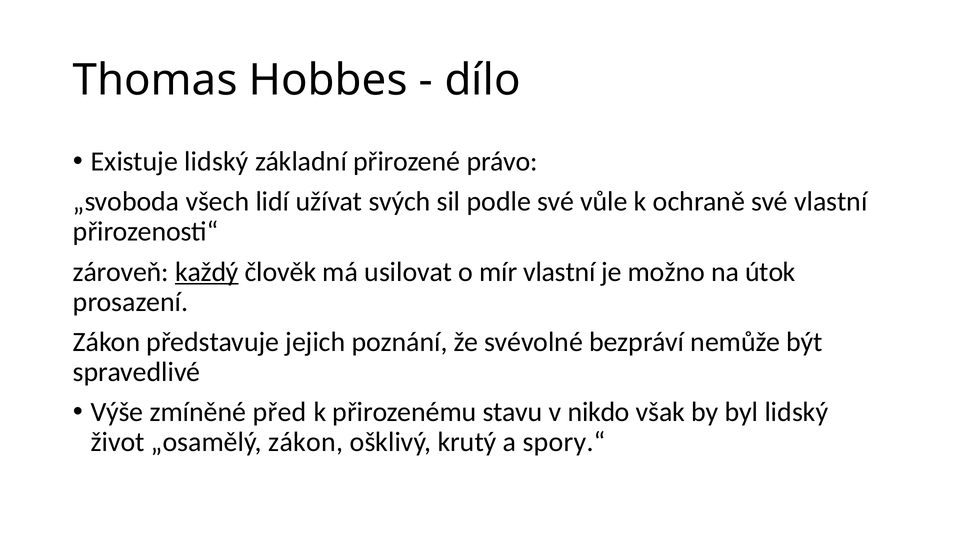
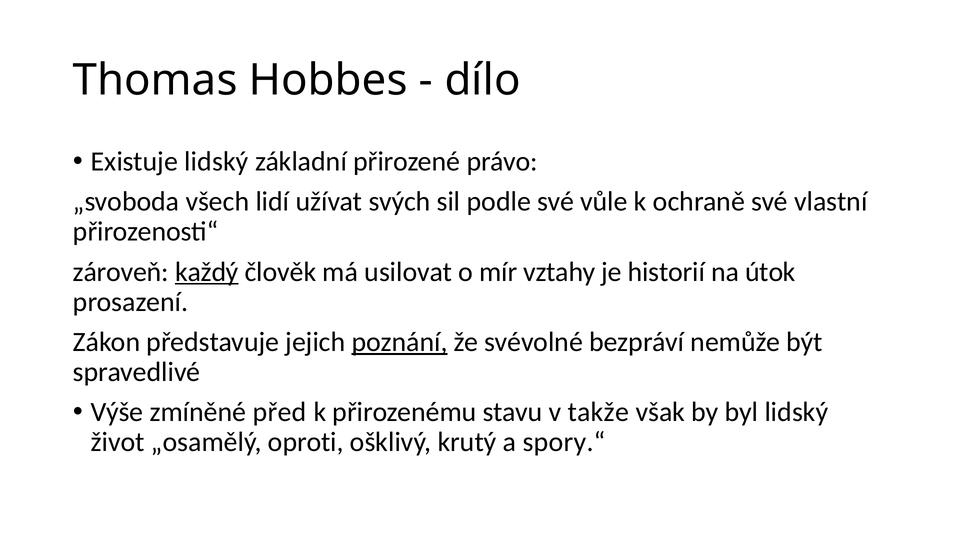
mír vlastní: vlastní -> vztahy
možno: možno -> historií
poznání underline: none -> present
nikdo: nikdo -> takže
„osamělý zákon: zákon -> oproti
